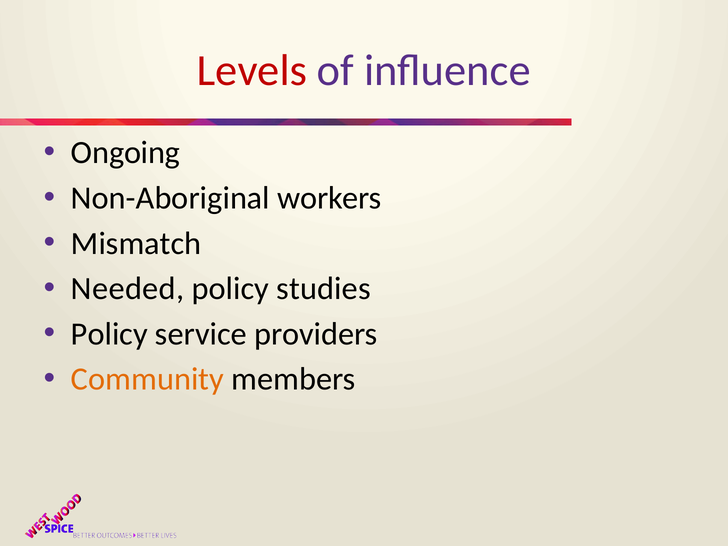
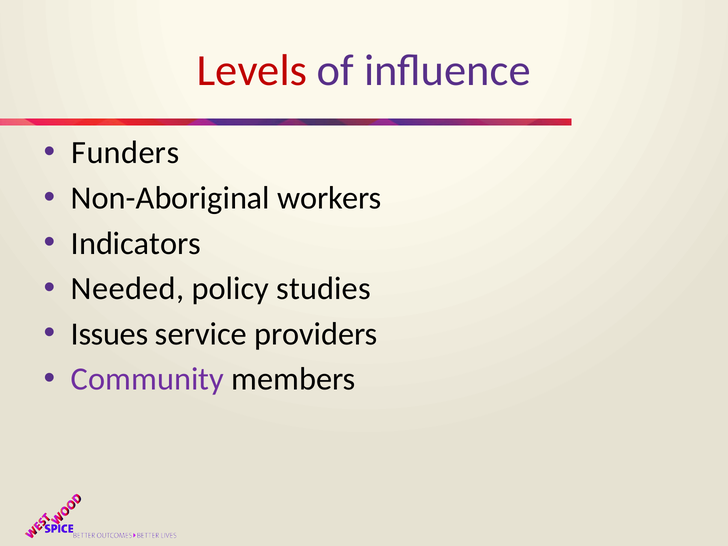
Ongoing: Ongoing -> Funders
Mismatch: Mismatch -> Indicators
Policy at (109, 334): Policy -> Issues
Community colour: orange -> purple
